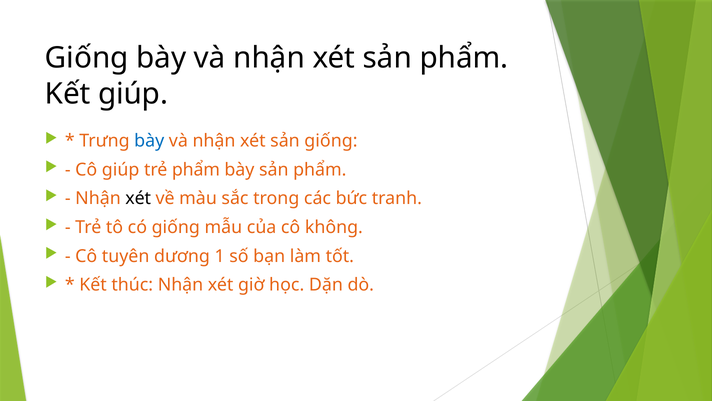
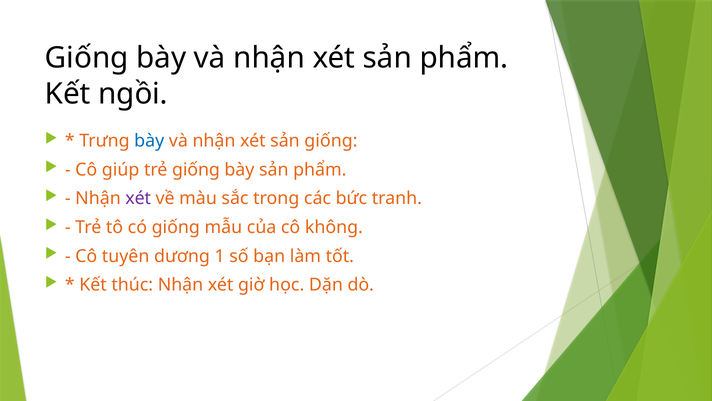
Kết giúp: giúp -> ngồi
trẻ phẩm: phẩm -> giống
xét at (138, 198) colour: black -> purple
